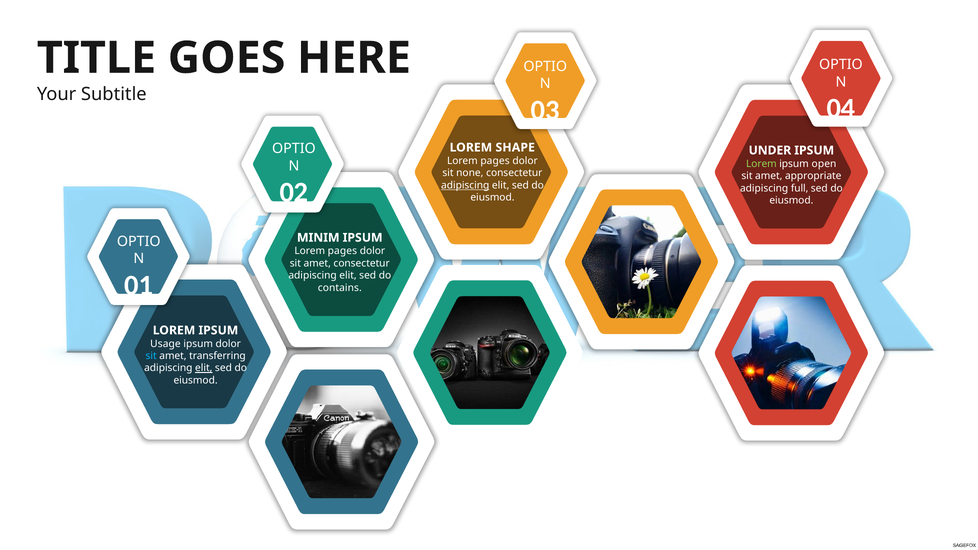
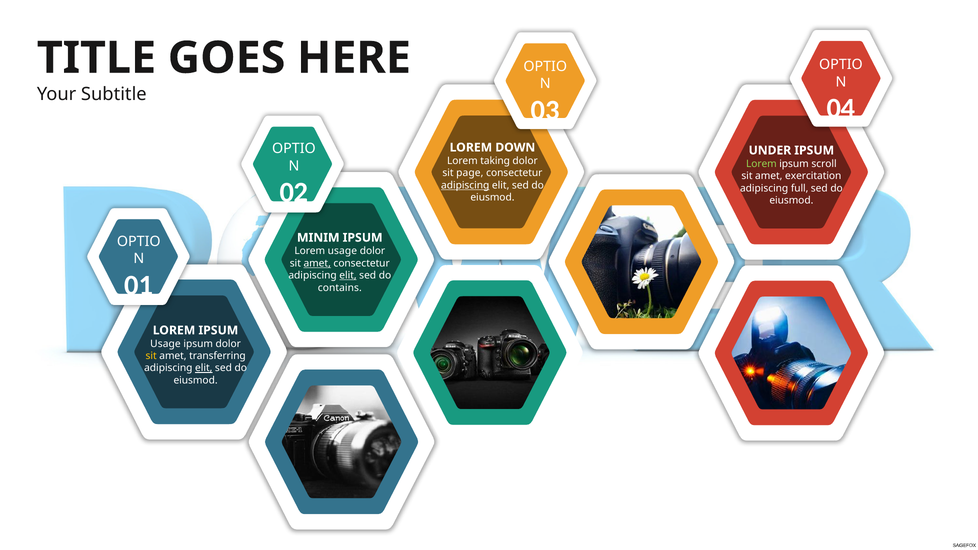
SHAPE: SHAPE -> DOWN
pages at (495, 161): pages -> taking
open: open -> scroll
none: none -> page
appropriate: appropriate -> exercitation
pages at (342, 251): pages -> usage
amet at (317, 263) underline: none -> present
elit at (348, 276) underline: none -> present
sit at (151, 356) colour: light blue -> yellow
